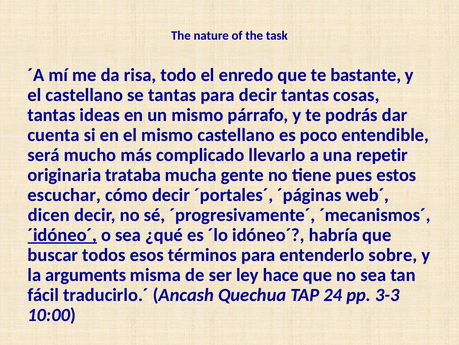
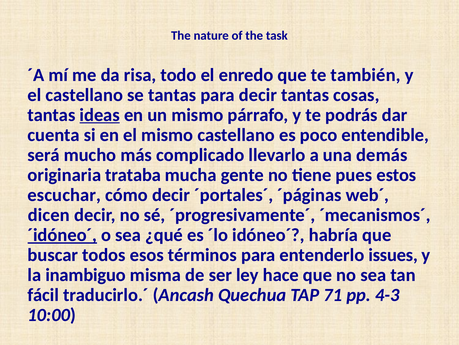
bastante: bastante -> también
ideas underline: none -> present
repetir: repetir -> demás
sobre: sobre -> issues
arguments: arguments -> inambiguo
24: 24 -> 71
3-3: 3-3 -> 4-3
